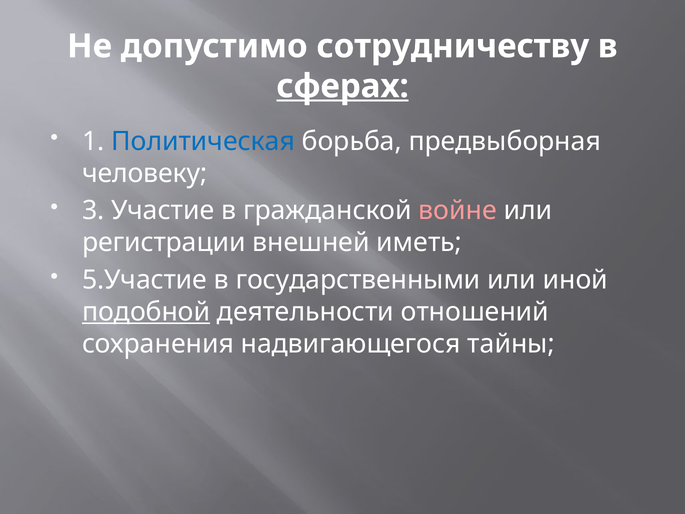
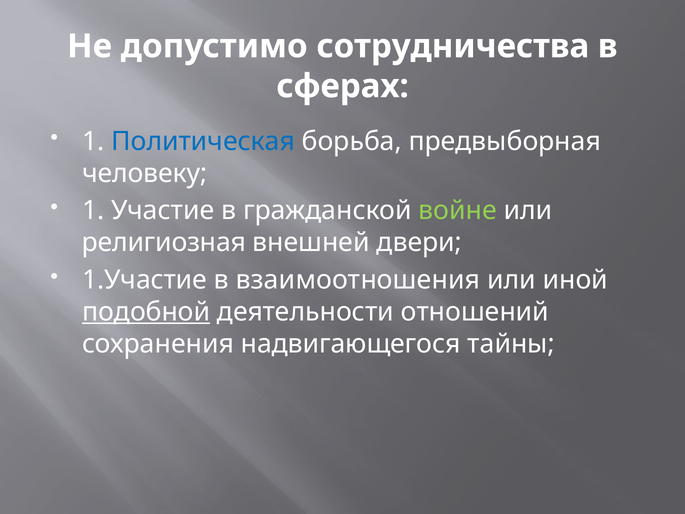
сотрудничеству: сотрудничеству -> сотрудничества
сферах underline: present -> none
3 at (93, 210): 3 -> 1
войне colour: pink -> light green
регистрации: регистрации -> религиозная
иметь: иметь -> двери
5.Участие: 5.Участие -> 1.Участие
государственными: государственными -> взаимоотношения
